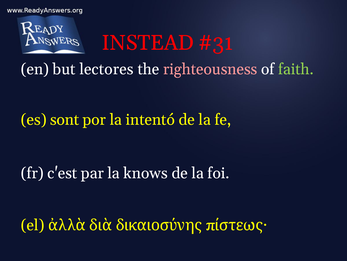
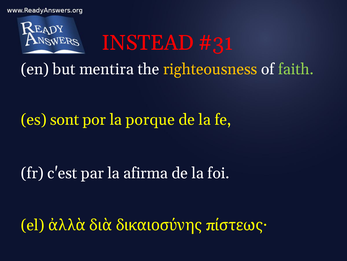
lectores: lectores -> mentira
righteousness colour: pink -> yellow
intentó: intentó -> porque
knows: knows -> afirma
